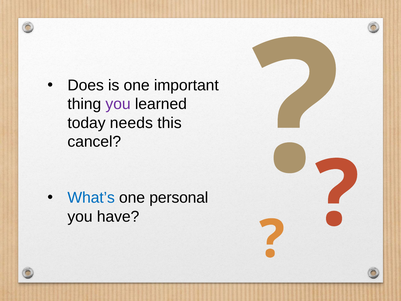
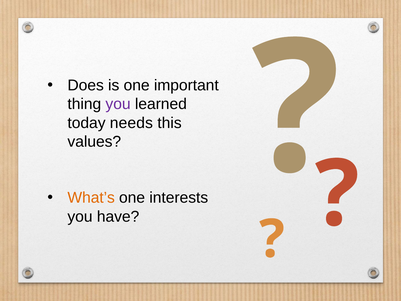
cancel: cancel -> values
What’s colour: blue -> orange
personal: personal -> interests
